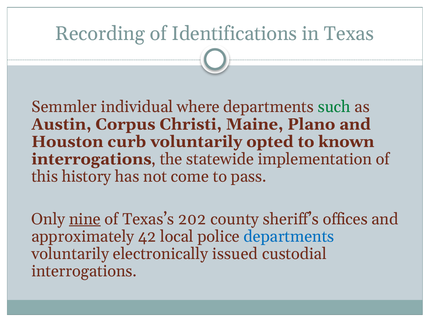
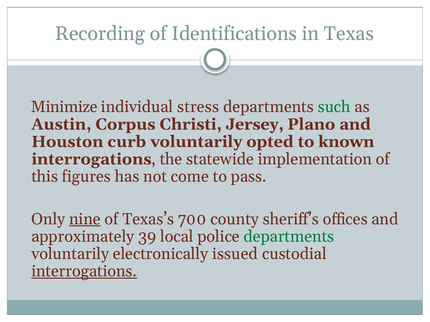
Semmler: Semmler -> Minimize
where: where -> stress
Maine: Maine -> Jersey
history: history -> figures
202: 202 -> 700
42: 42 -> 39
departments at (289, 237) colour: blue -> green
interrogations at (84, 272) underline: none -> present
